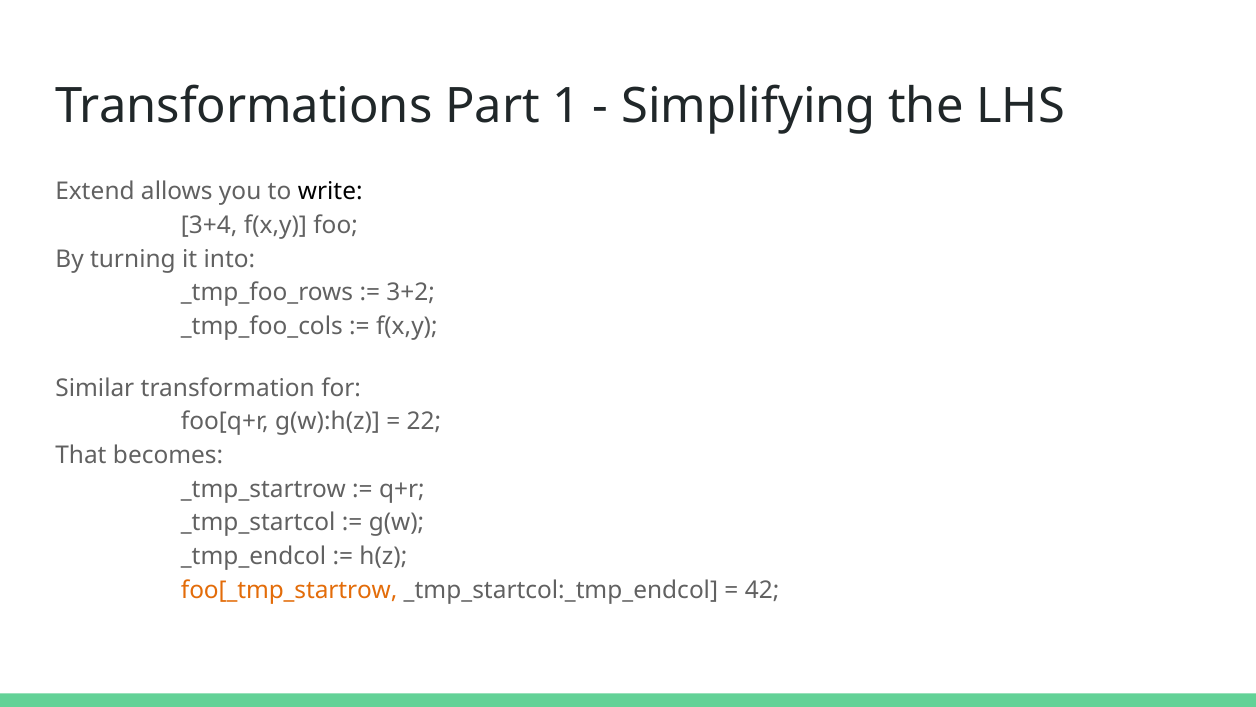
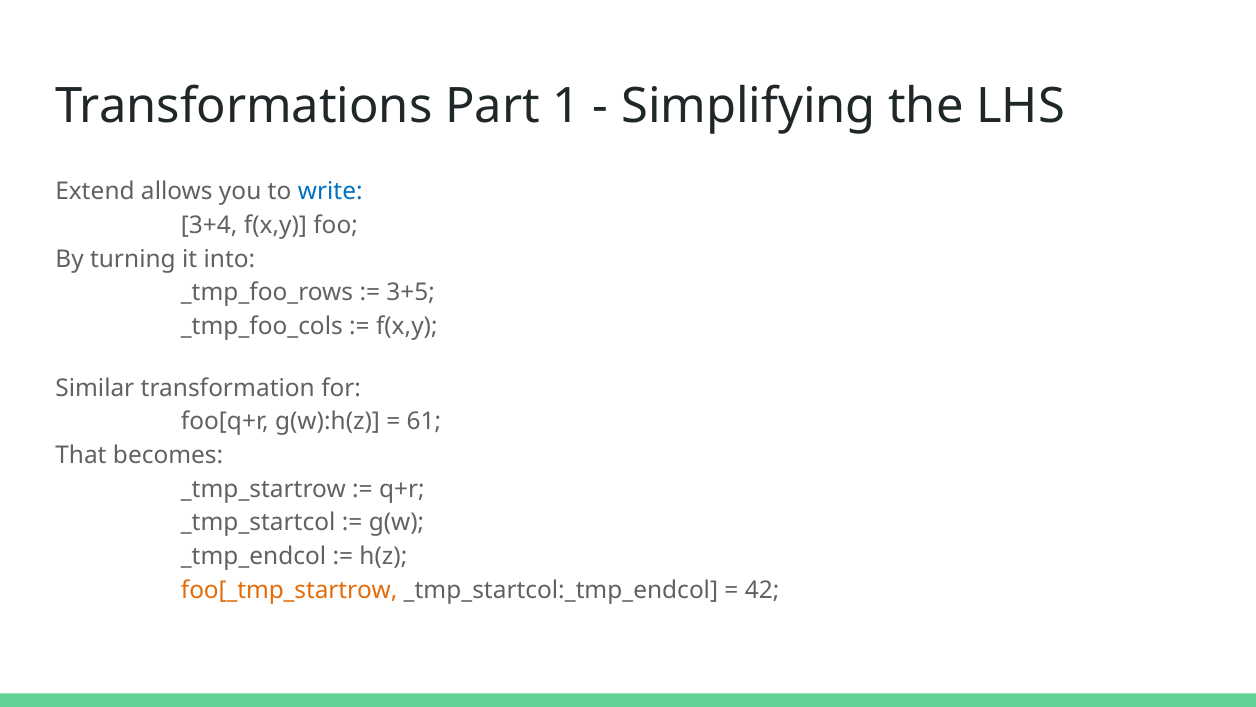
write colour: black -> blue
3+2: 3+2 -> 3+5
22: 22 -> 61
